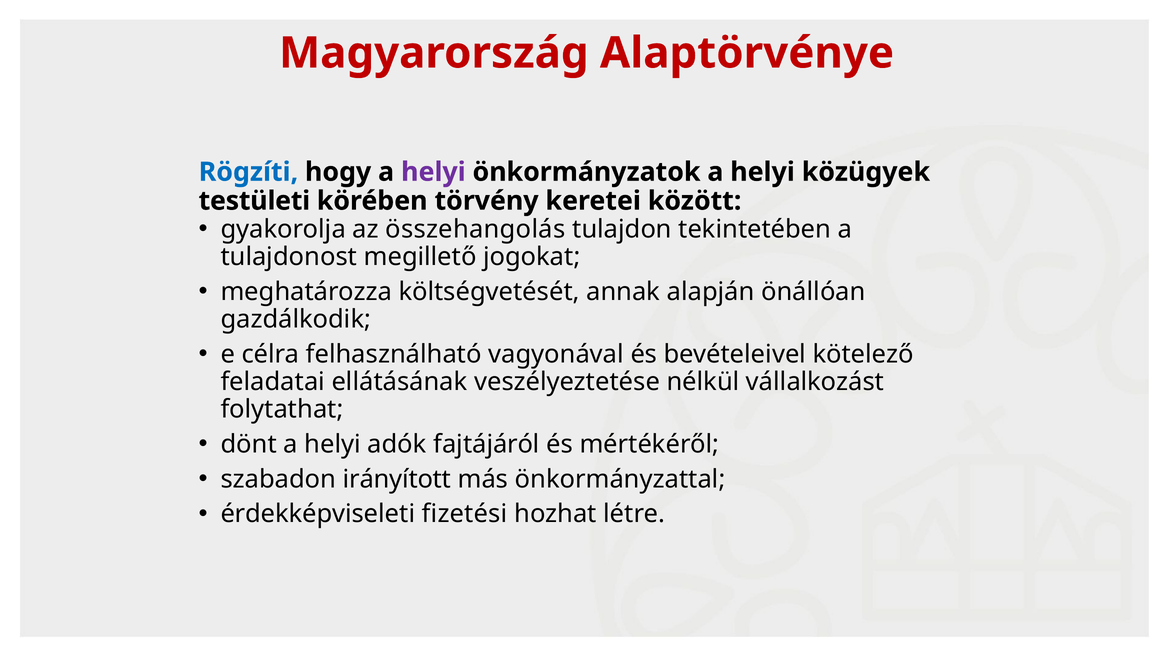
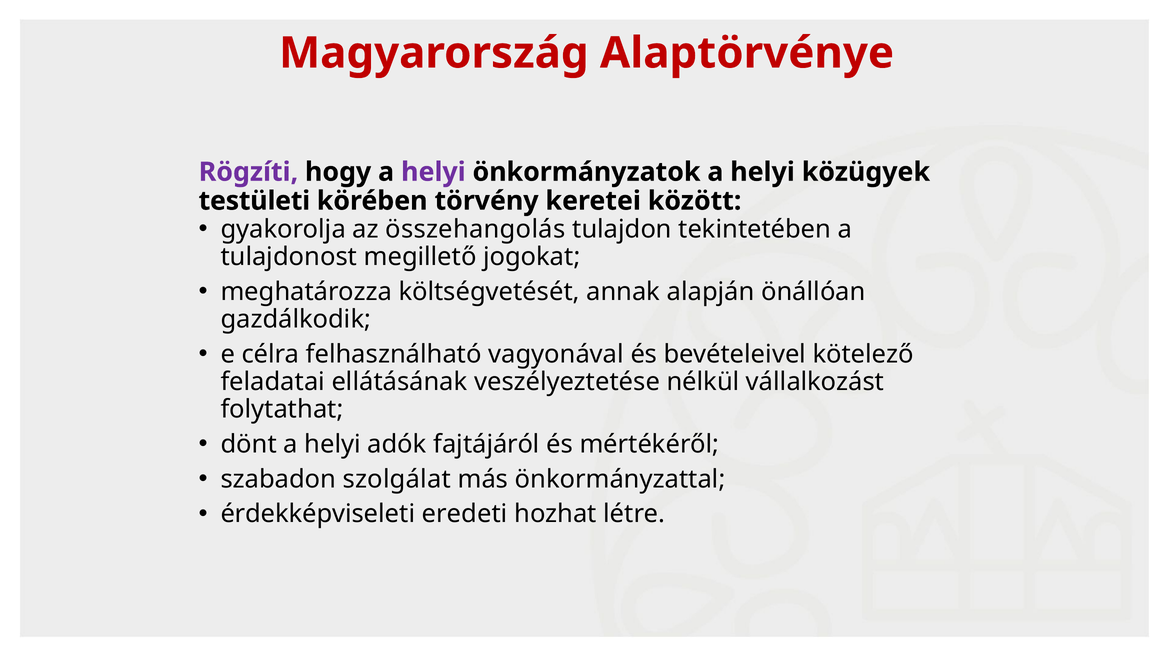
Rögzíti colour: blue -> purple
irányított: irányított -> szolgálat
fizetési: fizetési -> eredeti
